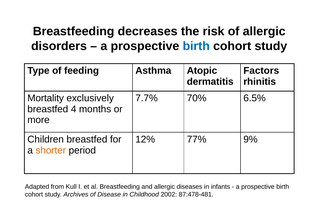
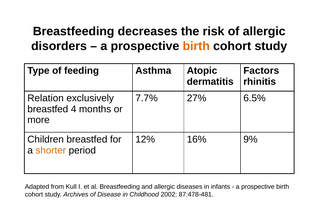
birth at (196, 46) colour: blue -> orange
Mortality: Mortality -> Relation
70%: 70% -> 27%
77%: 77% -> 16%
